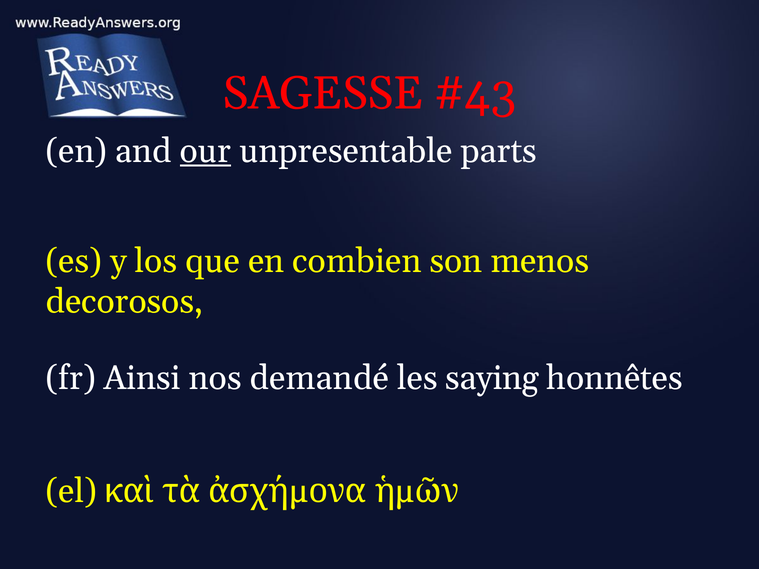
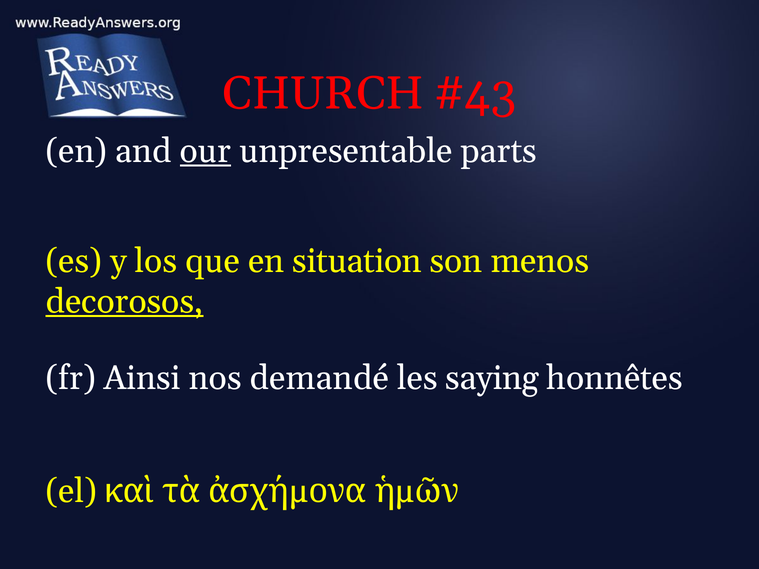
SAGESSE: SAGESSE -> CHURCH
combien: combien -> situation
decorosos underline: none -> present
